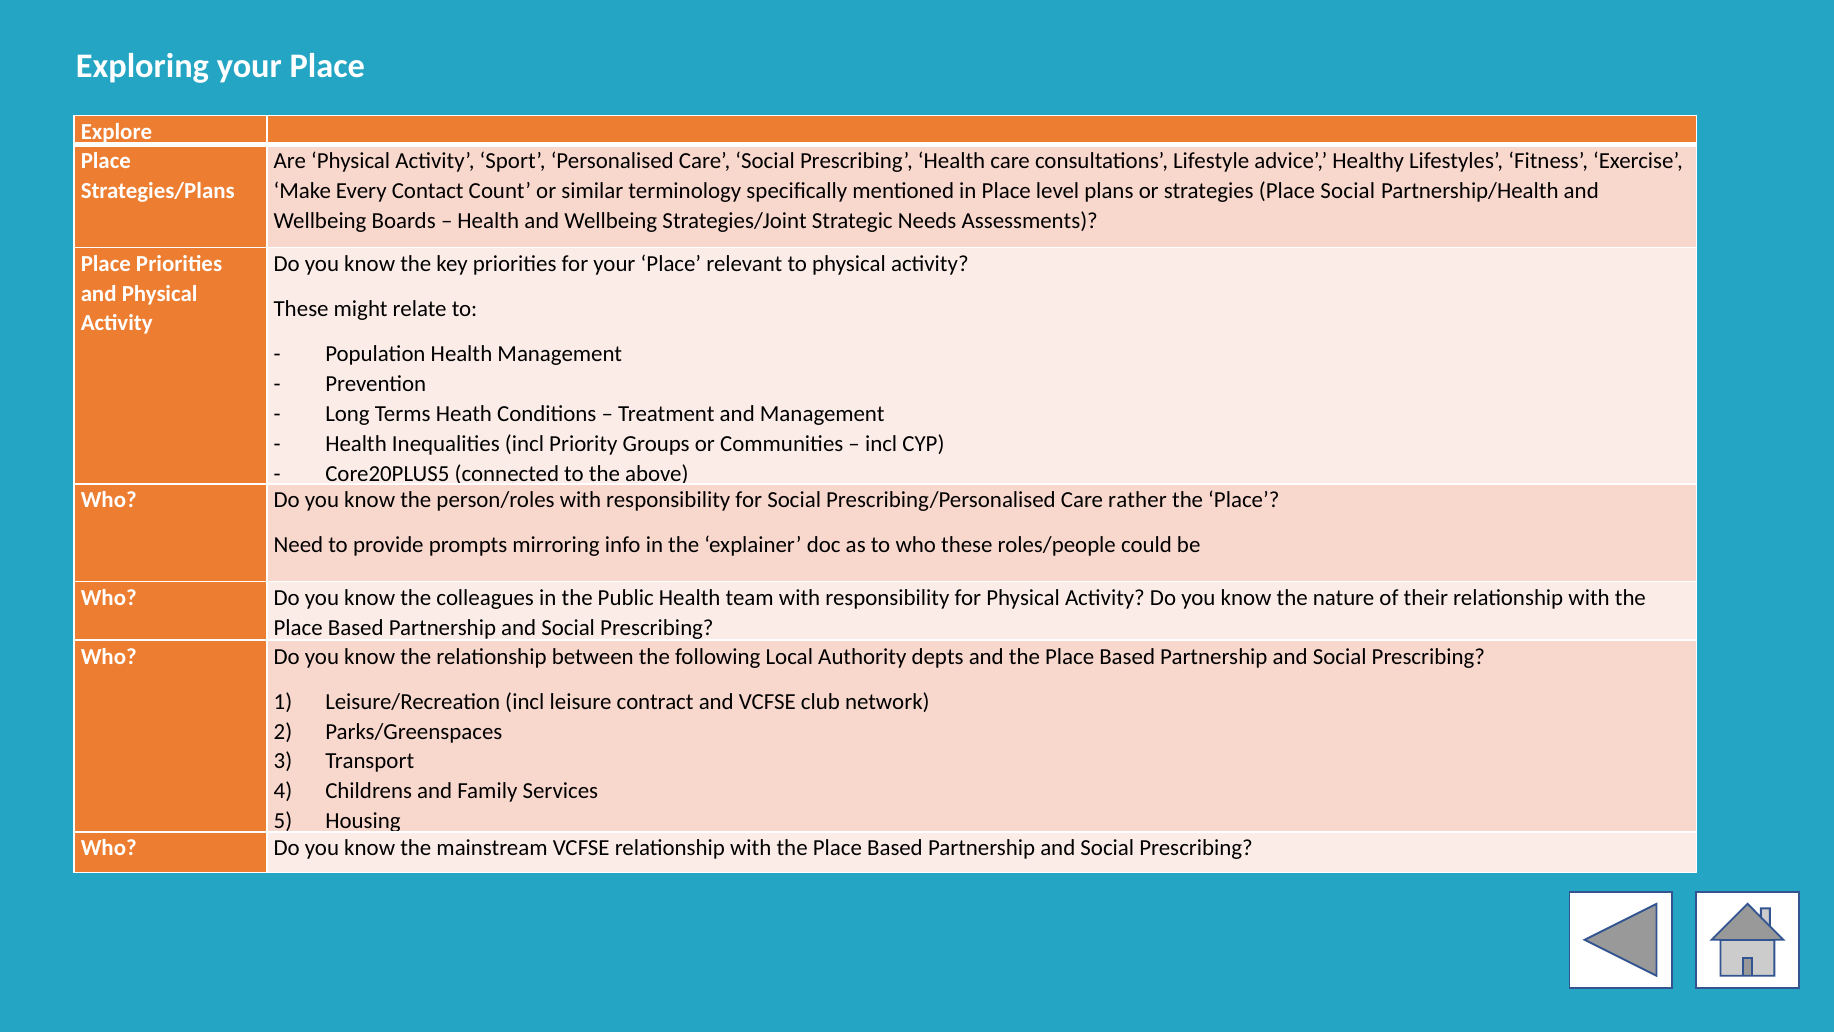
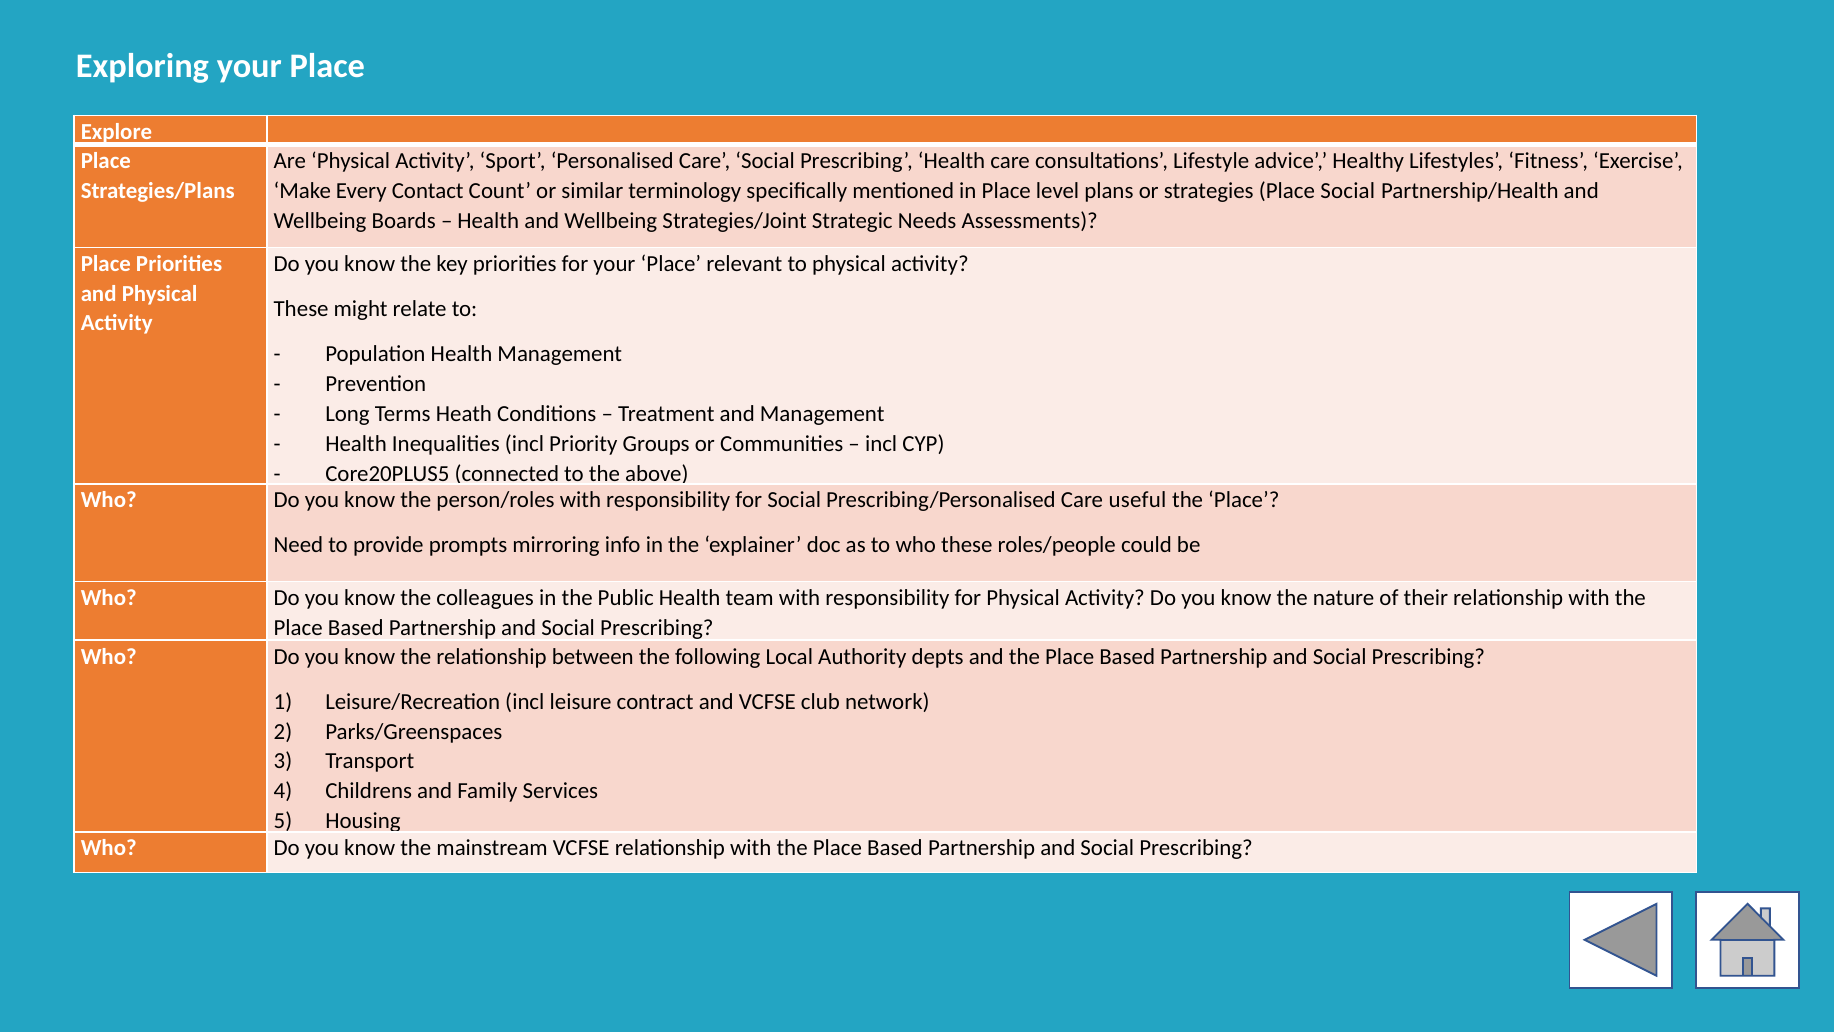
rather: rather -> useful
